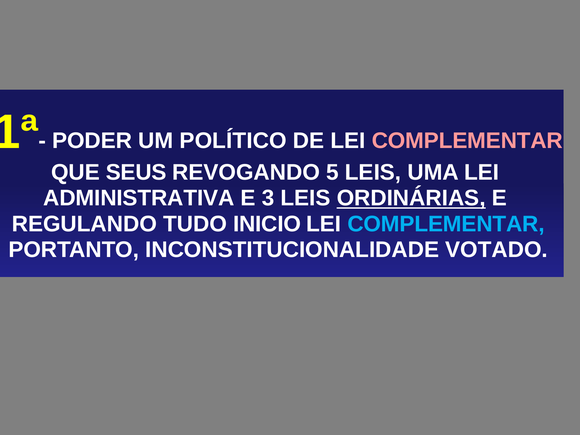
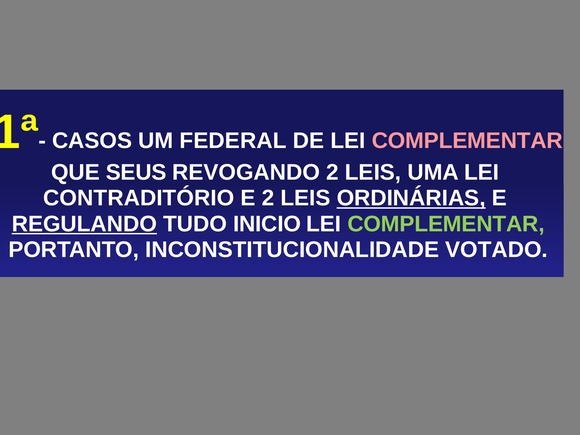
PODER: PODER -> CASOS
POLÍTICO: POLÍTICO -> FEDERAL
REVOGANDO 5: 5 -> 2
ADMINISTRATIVA: ADMINISTRATIVA -> CONTRADITÓRIO
E 3: 3 -> 2
REGULANDO underline: none -> present
COMPLEMENTAR at (446, 224) colour: light blue -> light green
